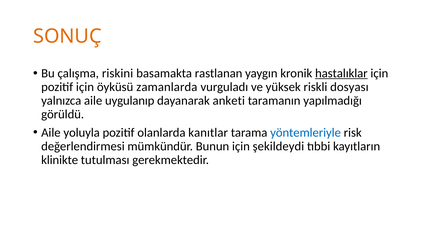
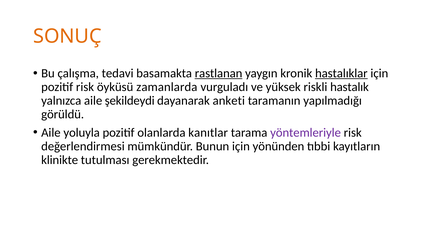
riskini: riskini -> tedavi
rastlanan underline: none -> present
pozitif için: için -> risk
dosyası: dosyası -> hastalık
uygulanıp: uygulanıp -> şekildeydi
yöntemleriyle colour: blue -> purple
şekildeydi: şekildeydi -> yönünden
